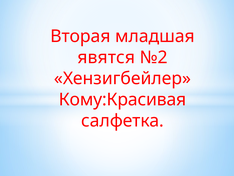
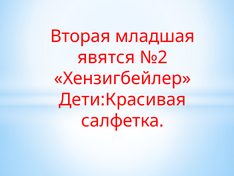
Кому:Красивая: Кому:Красивая -> Дети:Красивая
